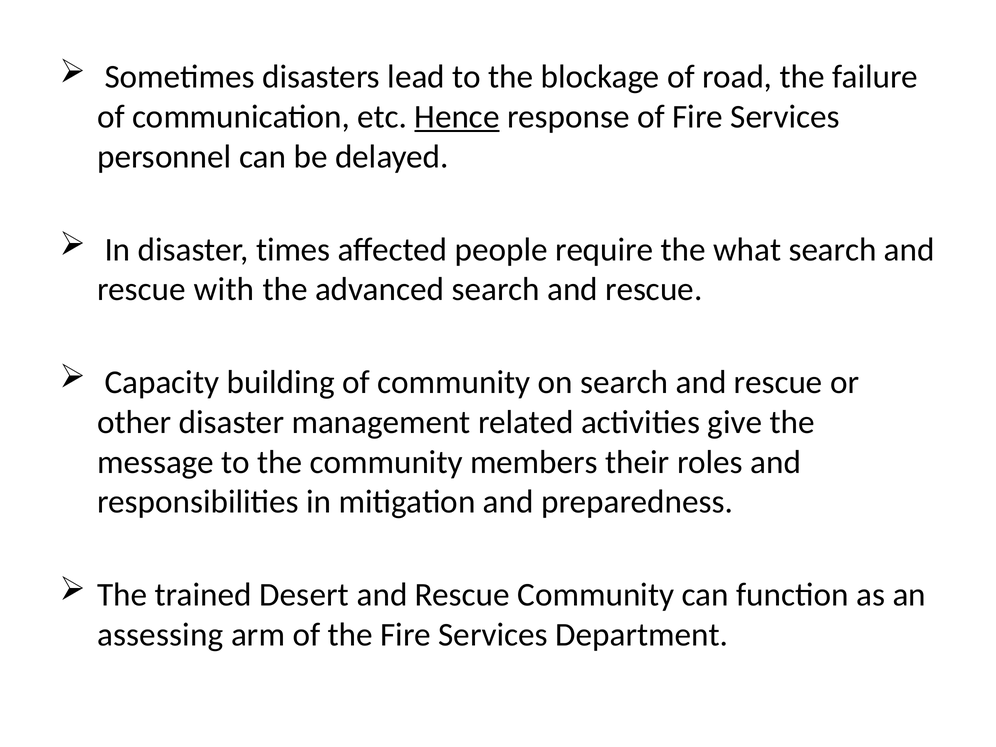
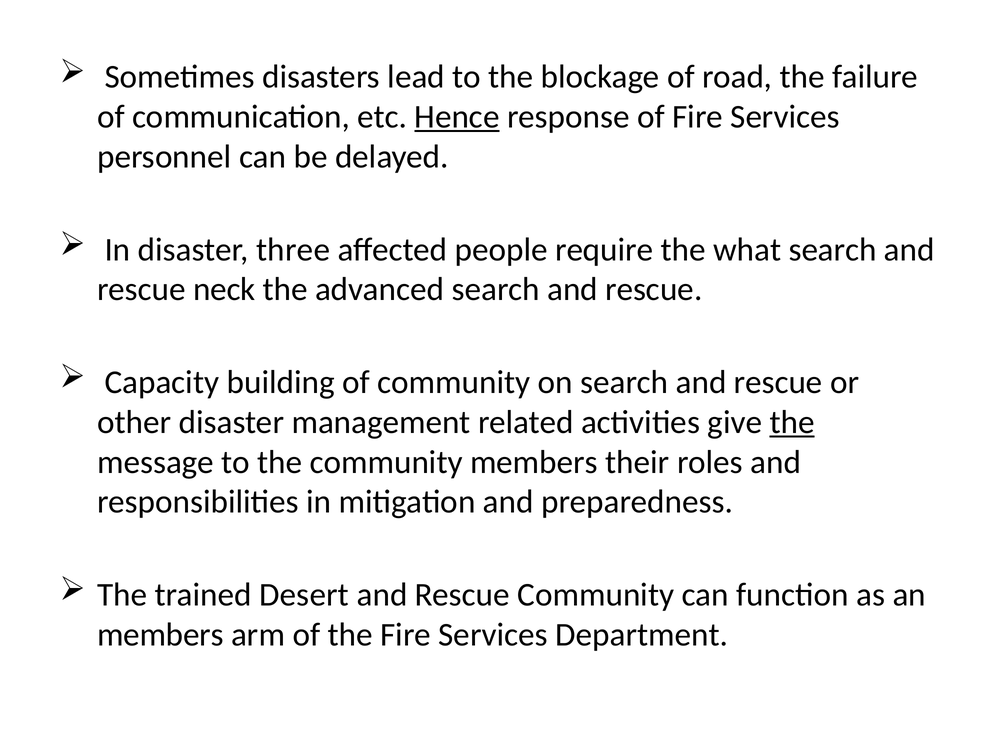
times: times -> three
with: with -> neck
the at (792, 422) underline: none -> present
assessing at (160, 635): assessing -> members
